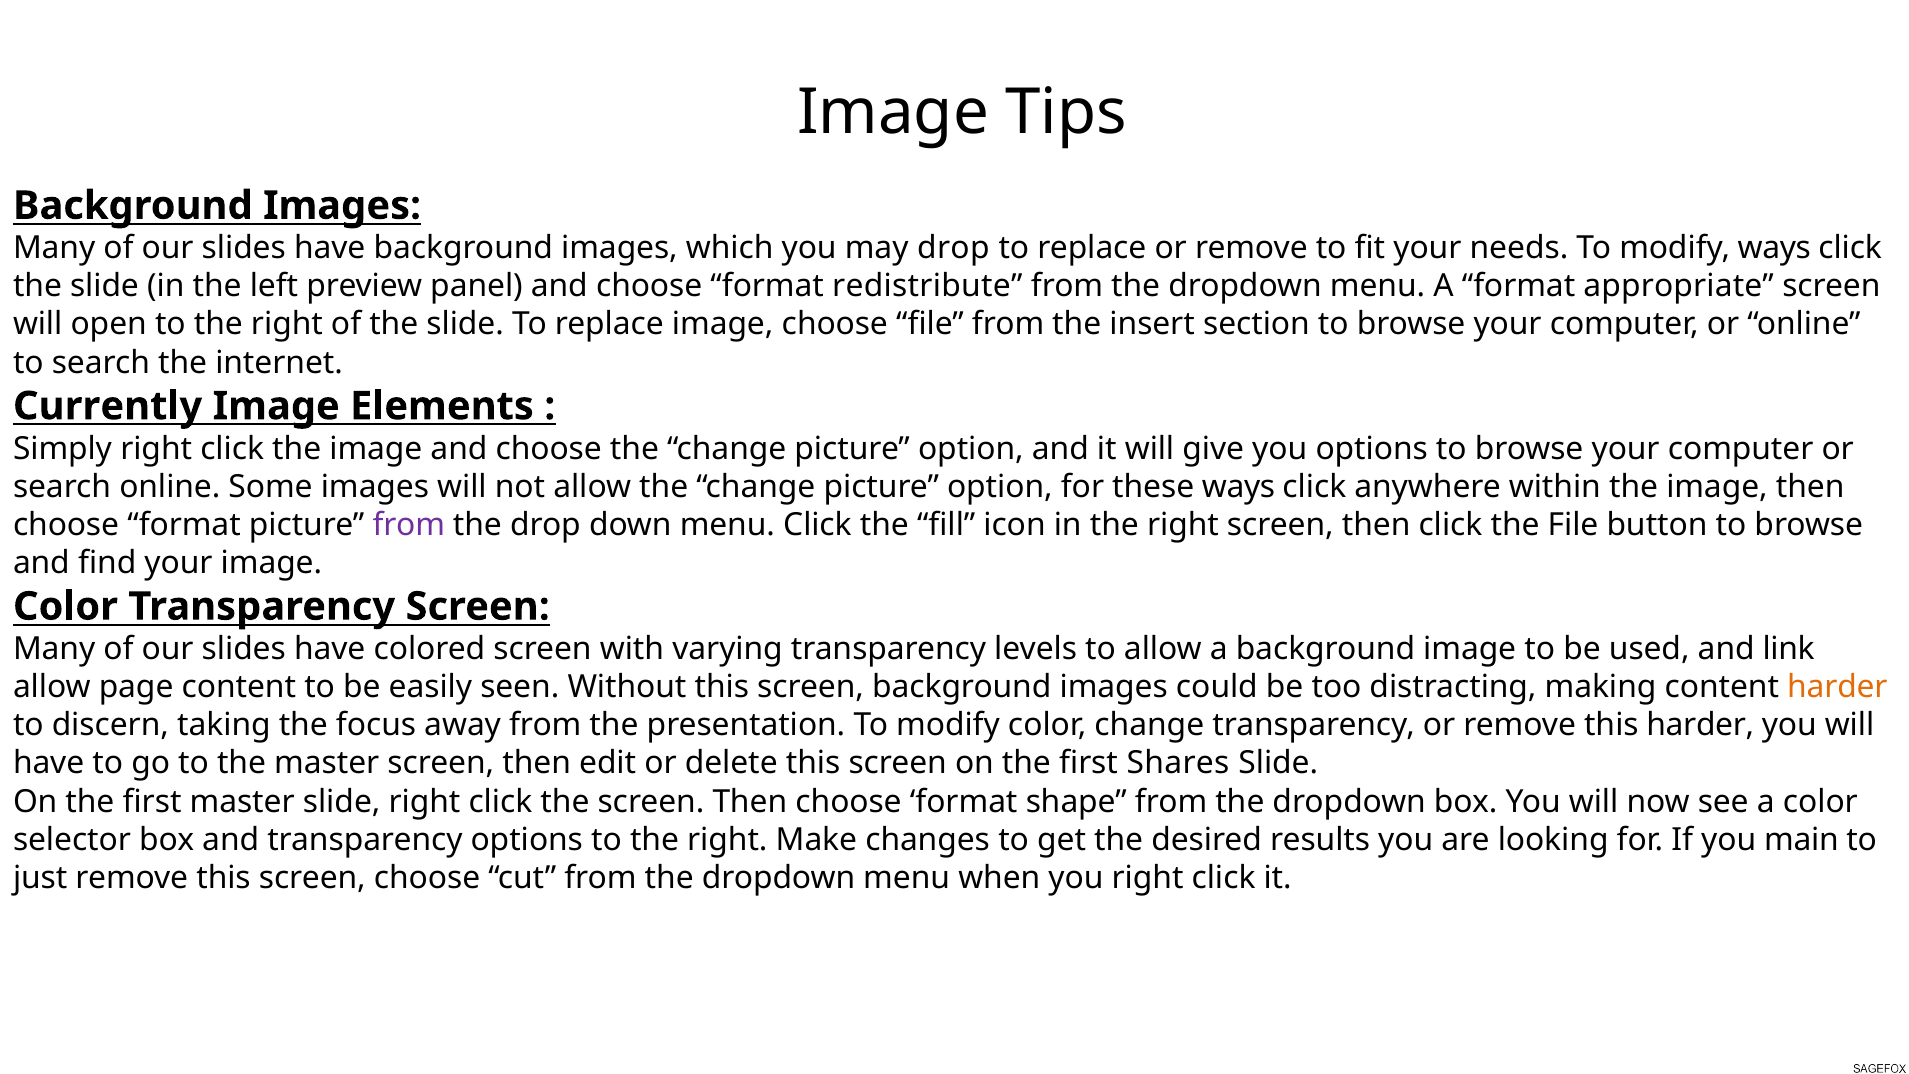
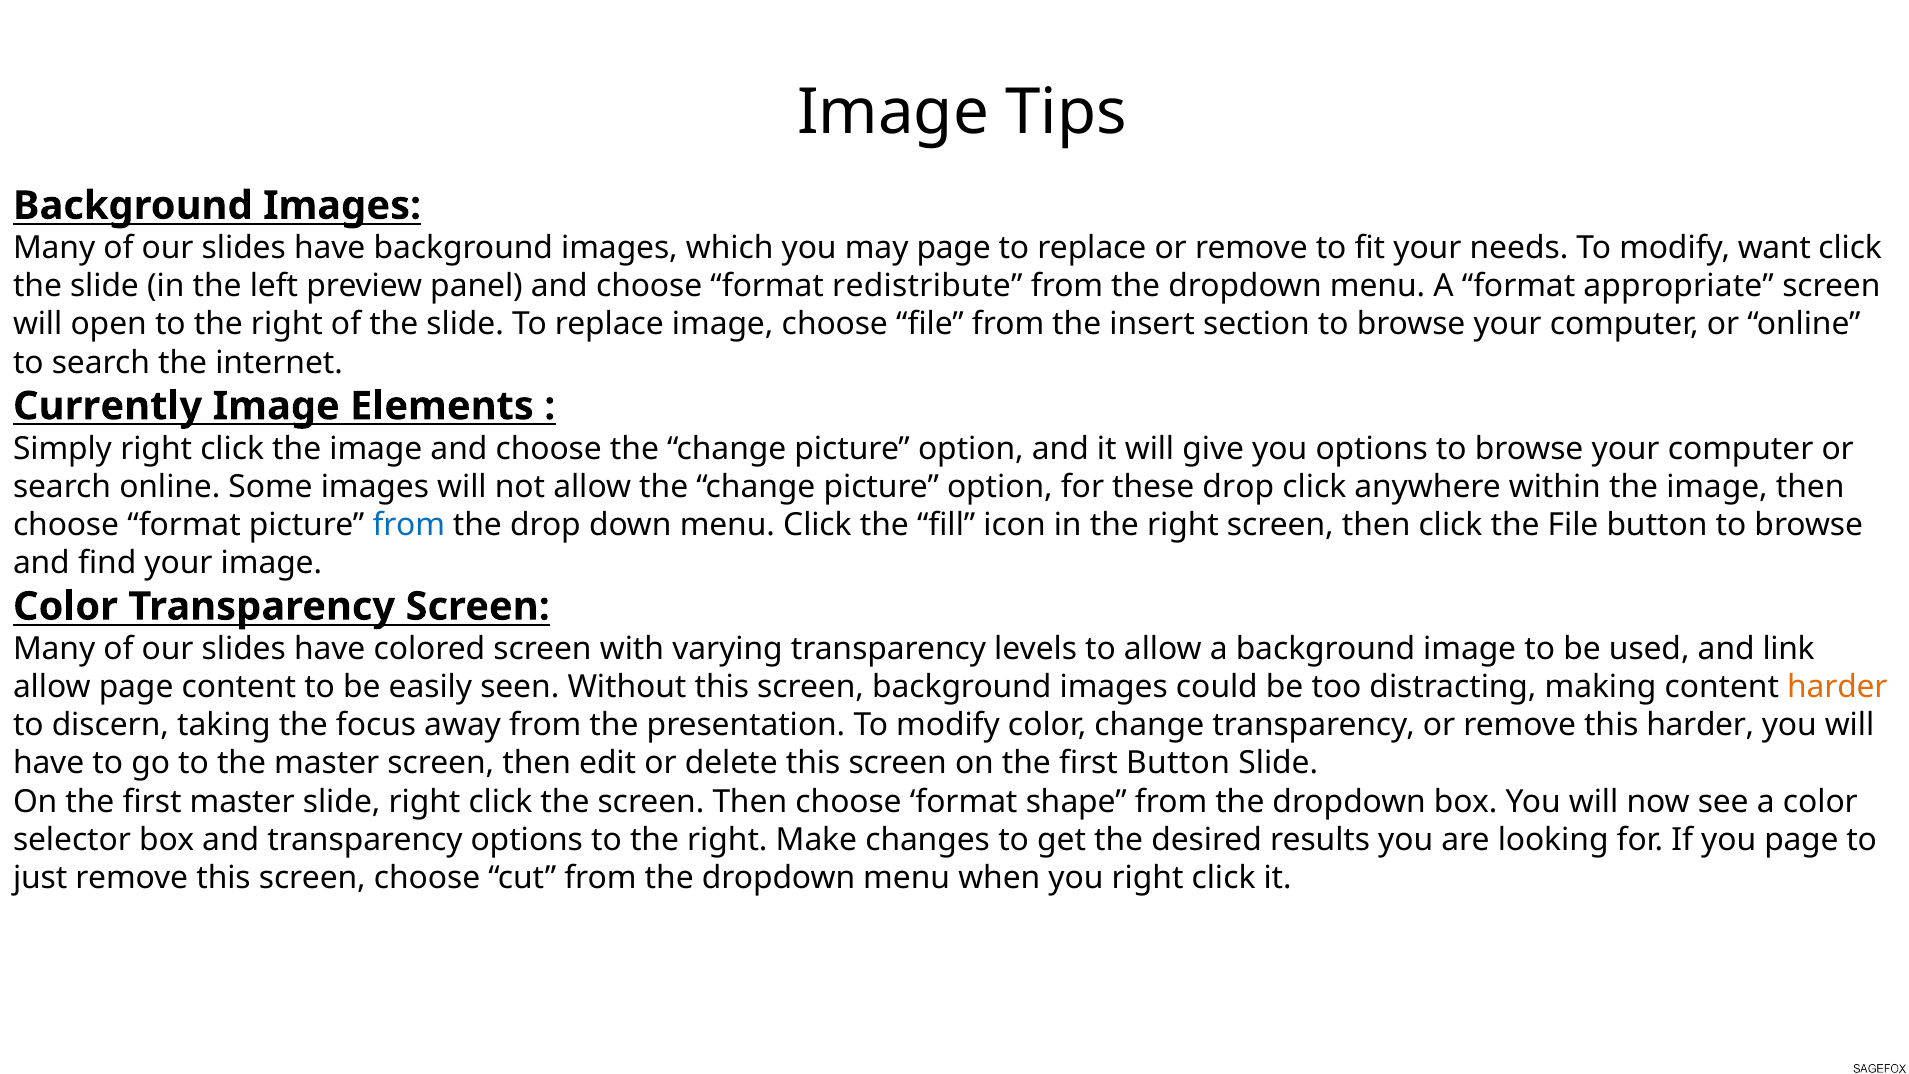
may drop: drop -> page
modify ways: ways -> want
these ways: ways -> drop
from at (409, 525) colour: purple -> blue
first Shares: Shares -> Button
you main: main -> page
